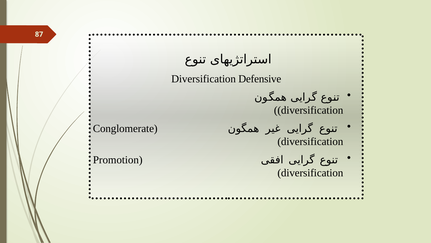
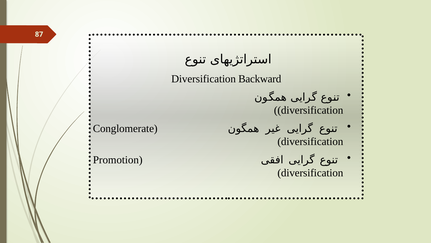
Defensive: Defensive -> Backward
